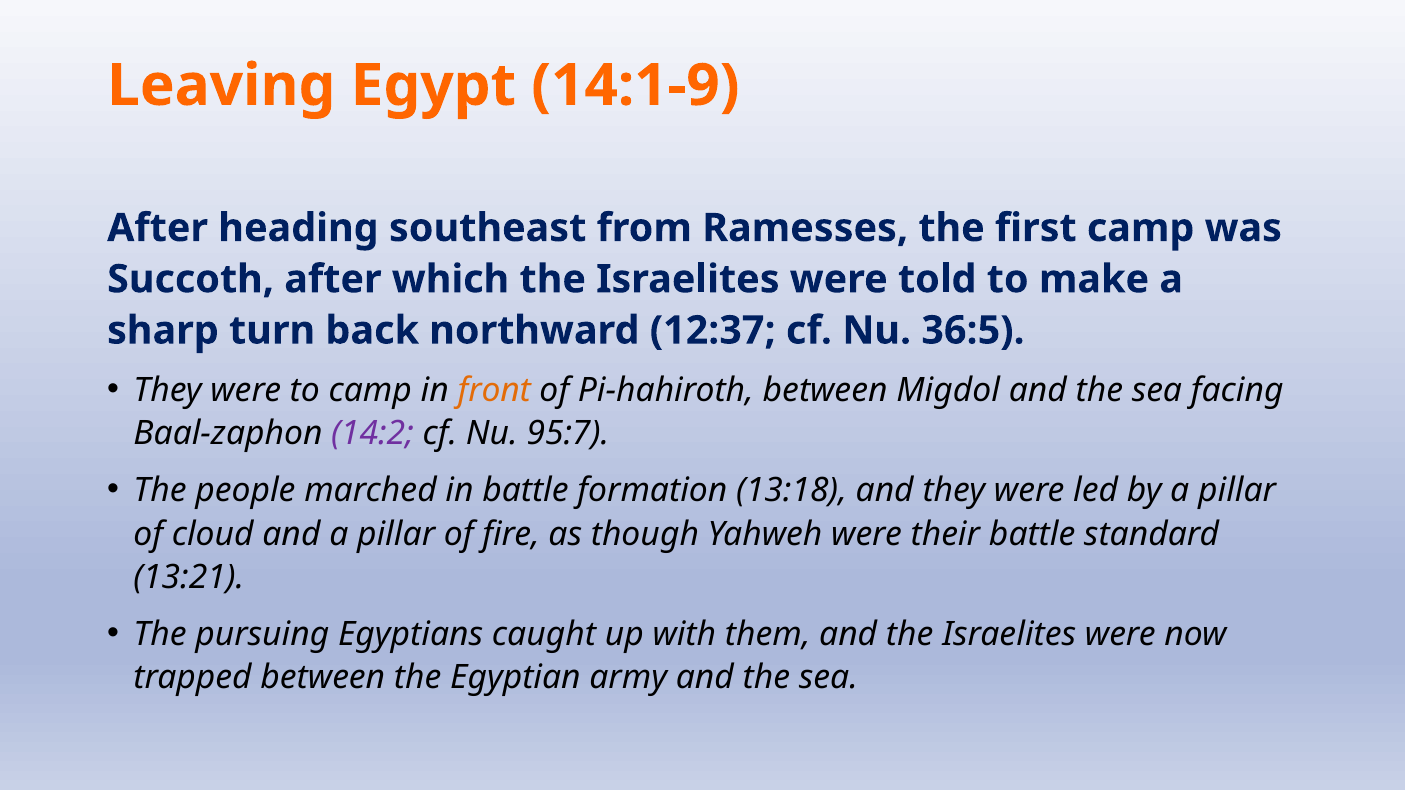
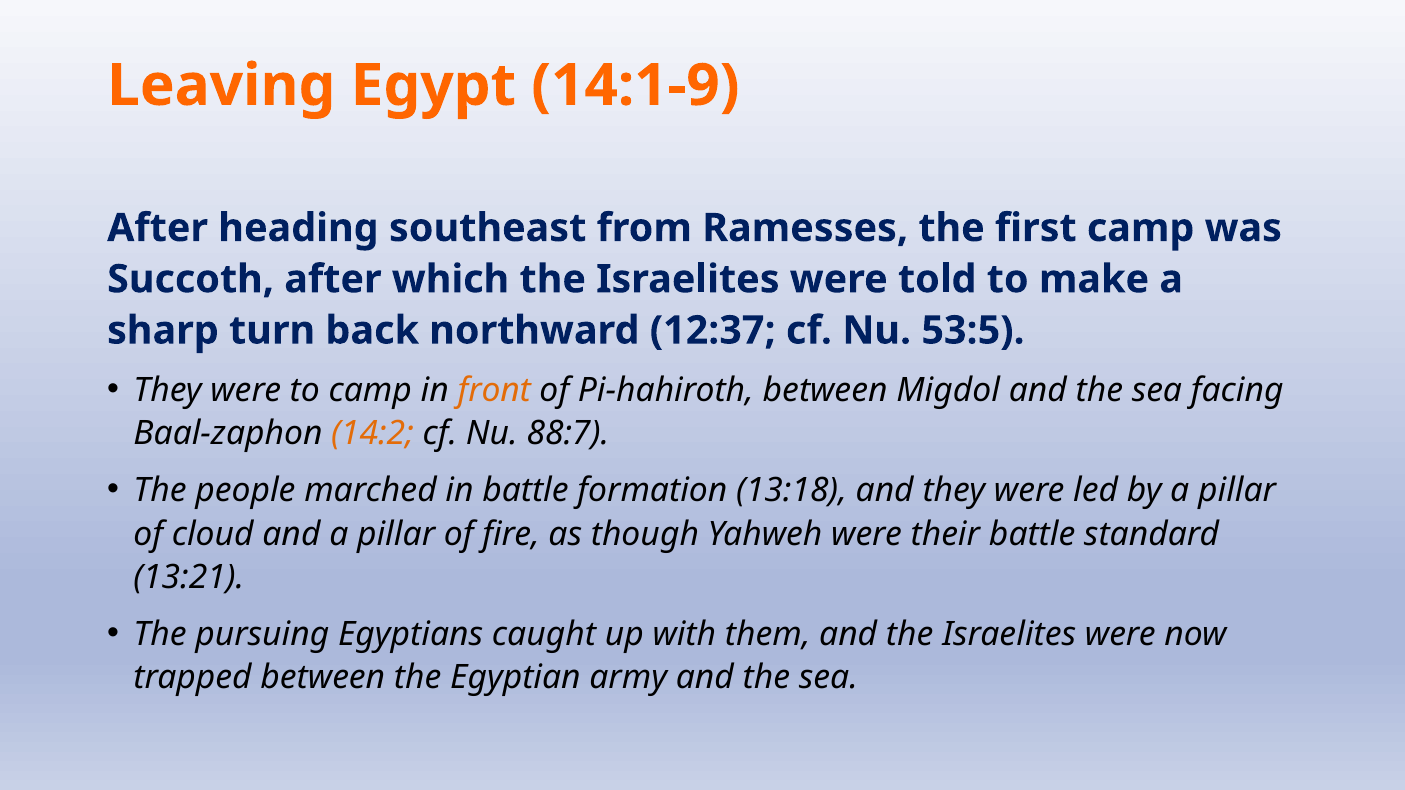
36:5: 36:5 -> 53:5
14:2 colour: purple -> orange
95:7: 95:7 -> 88:7
